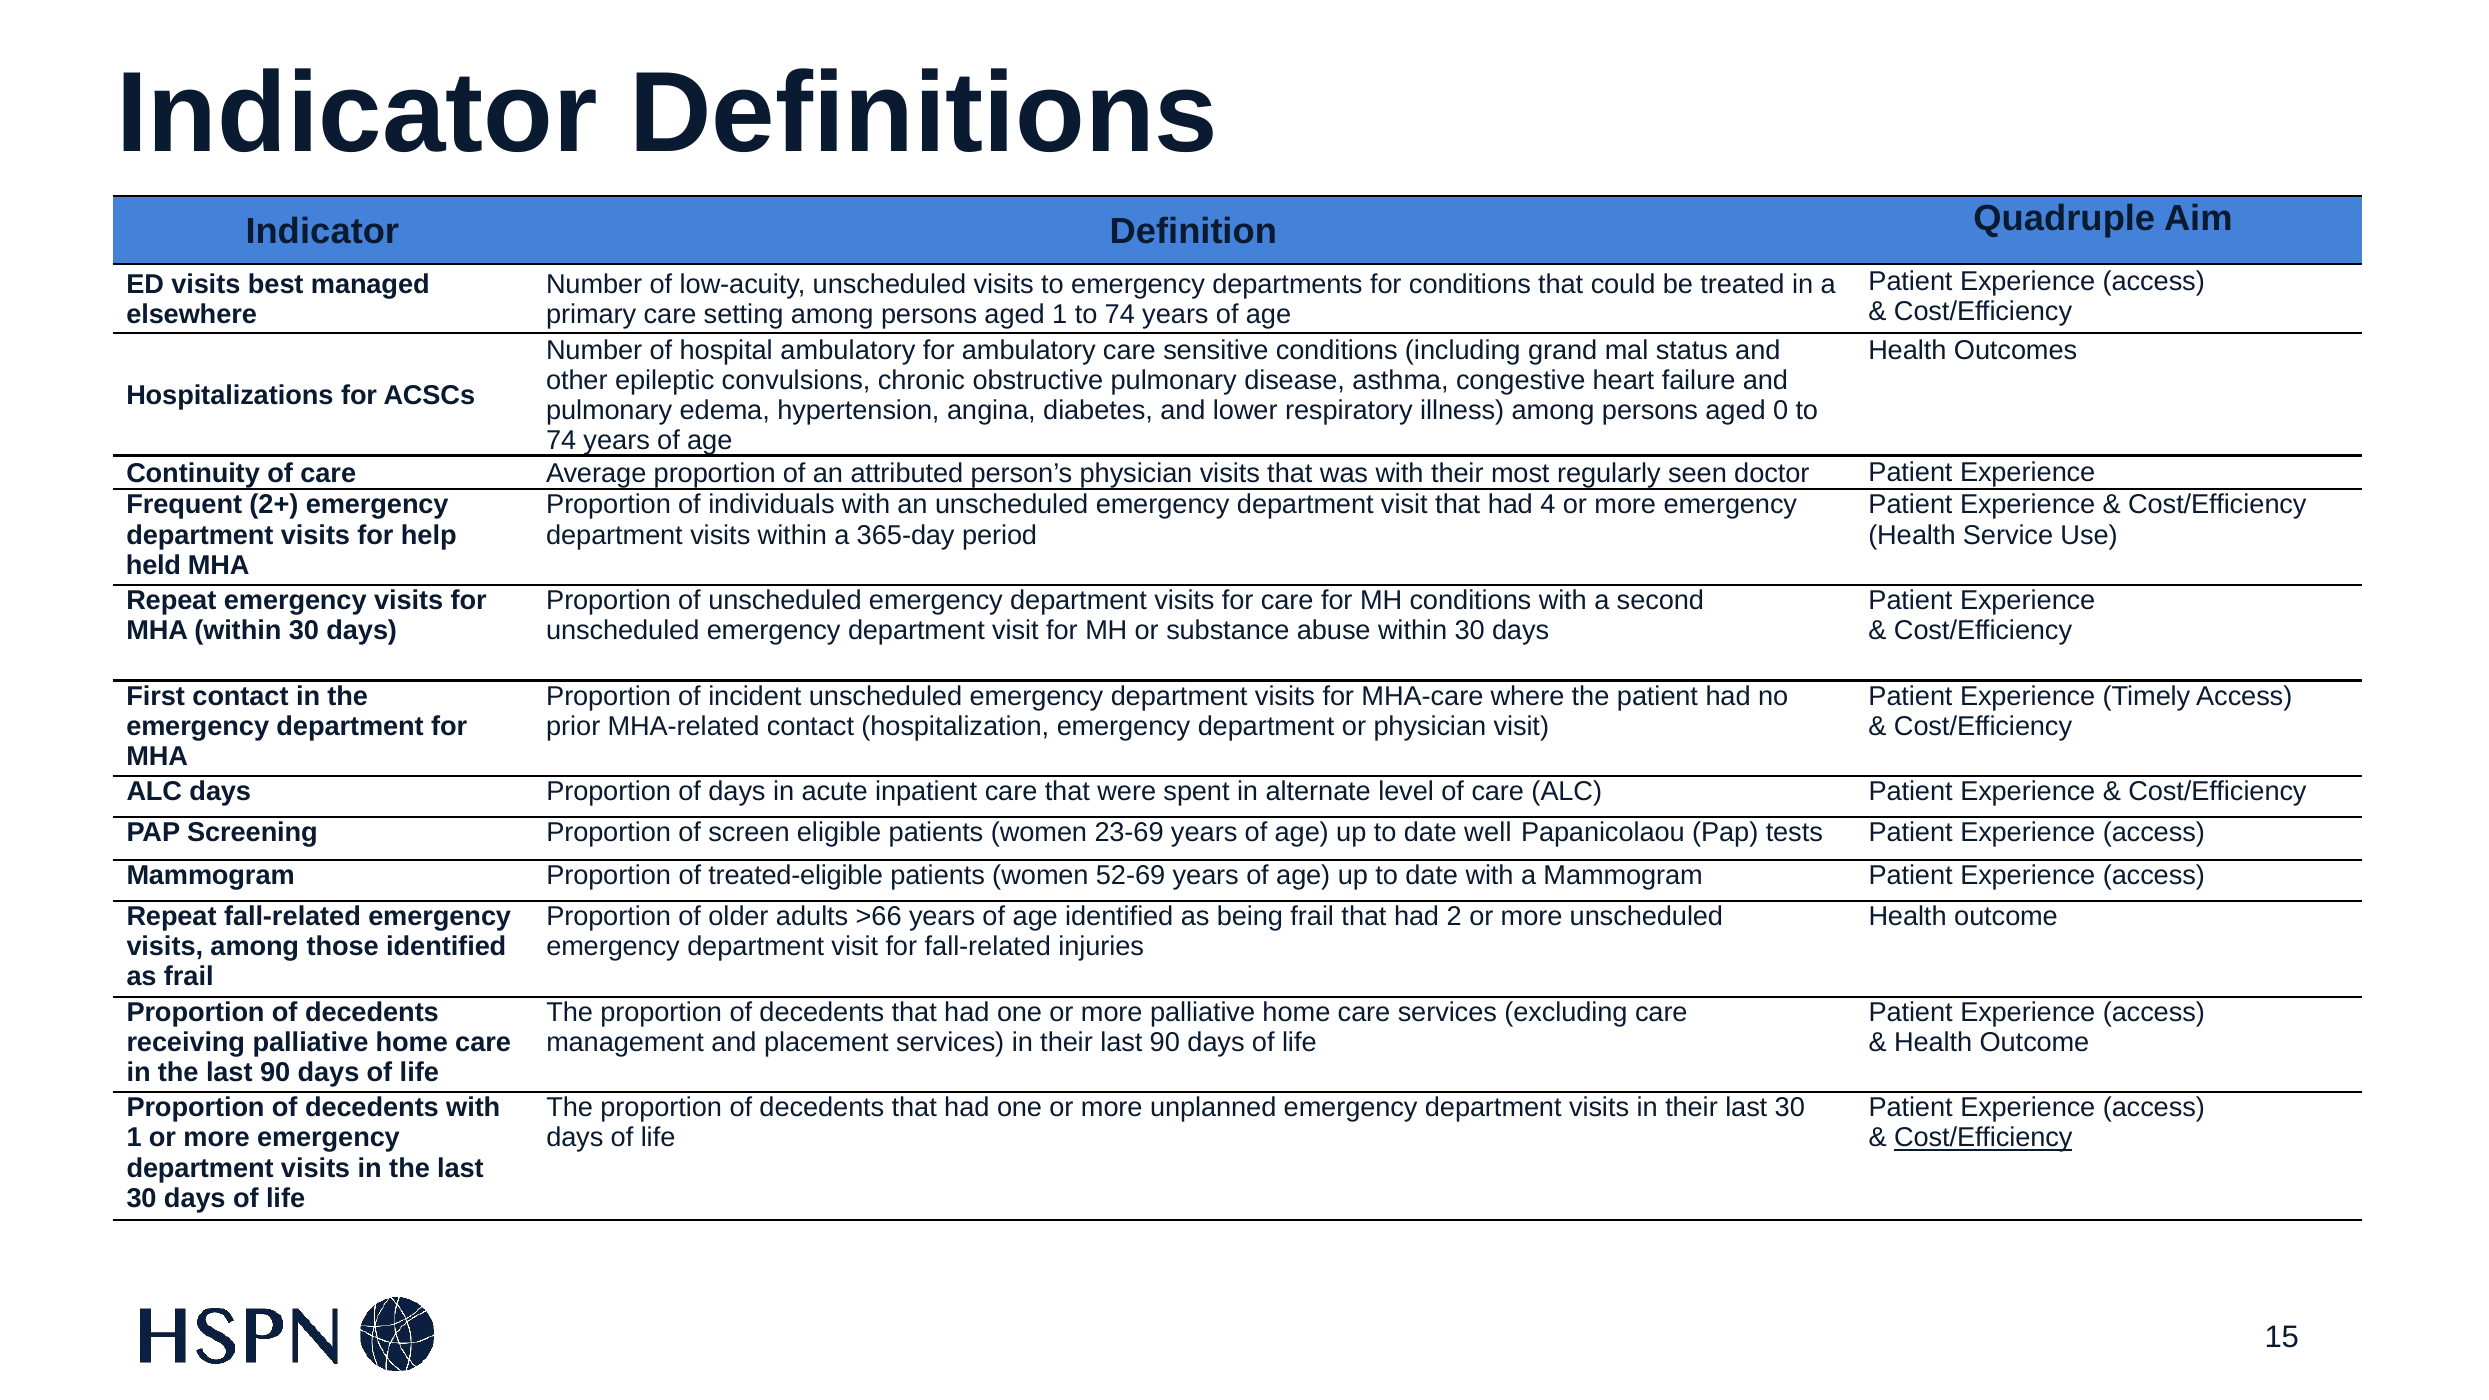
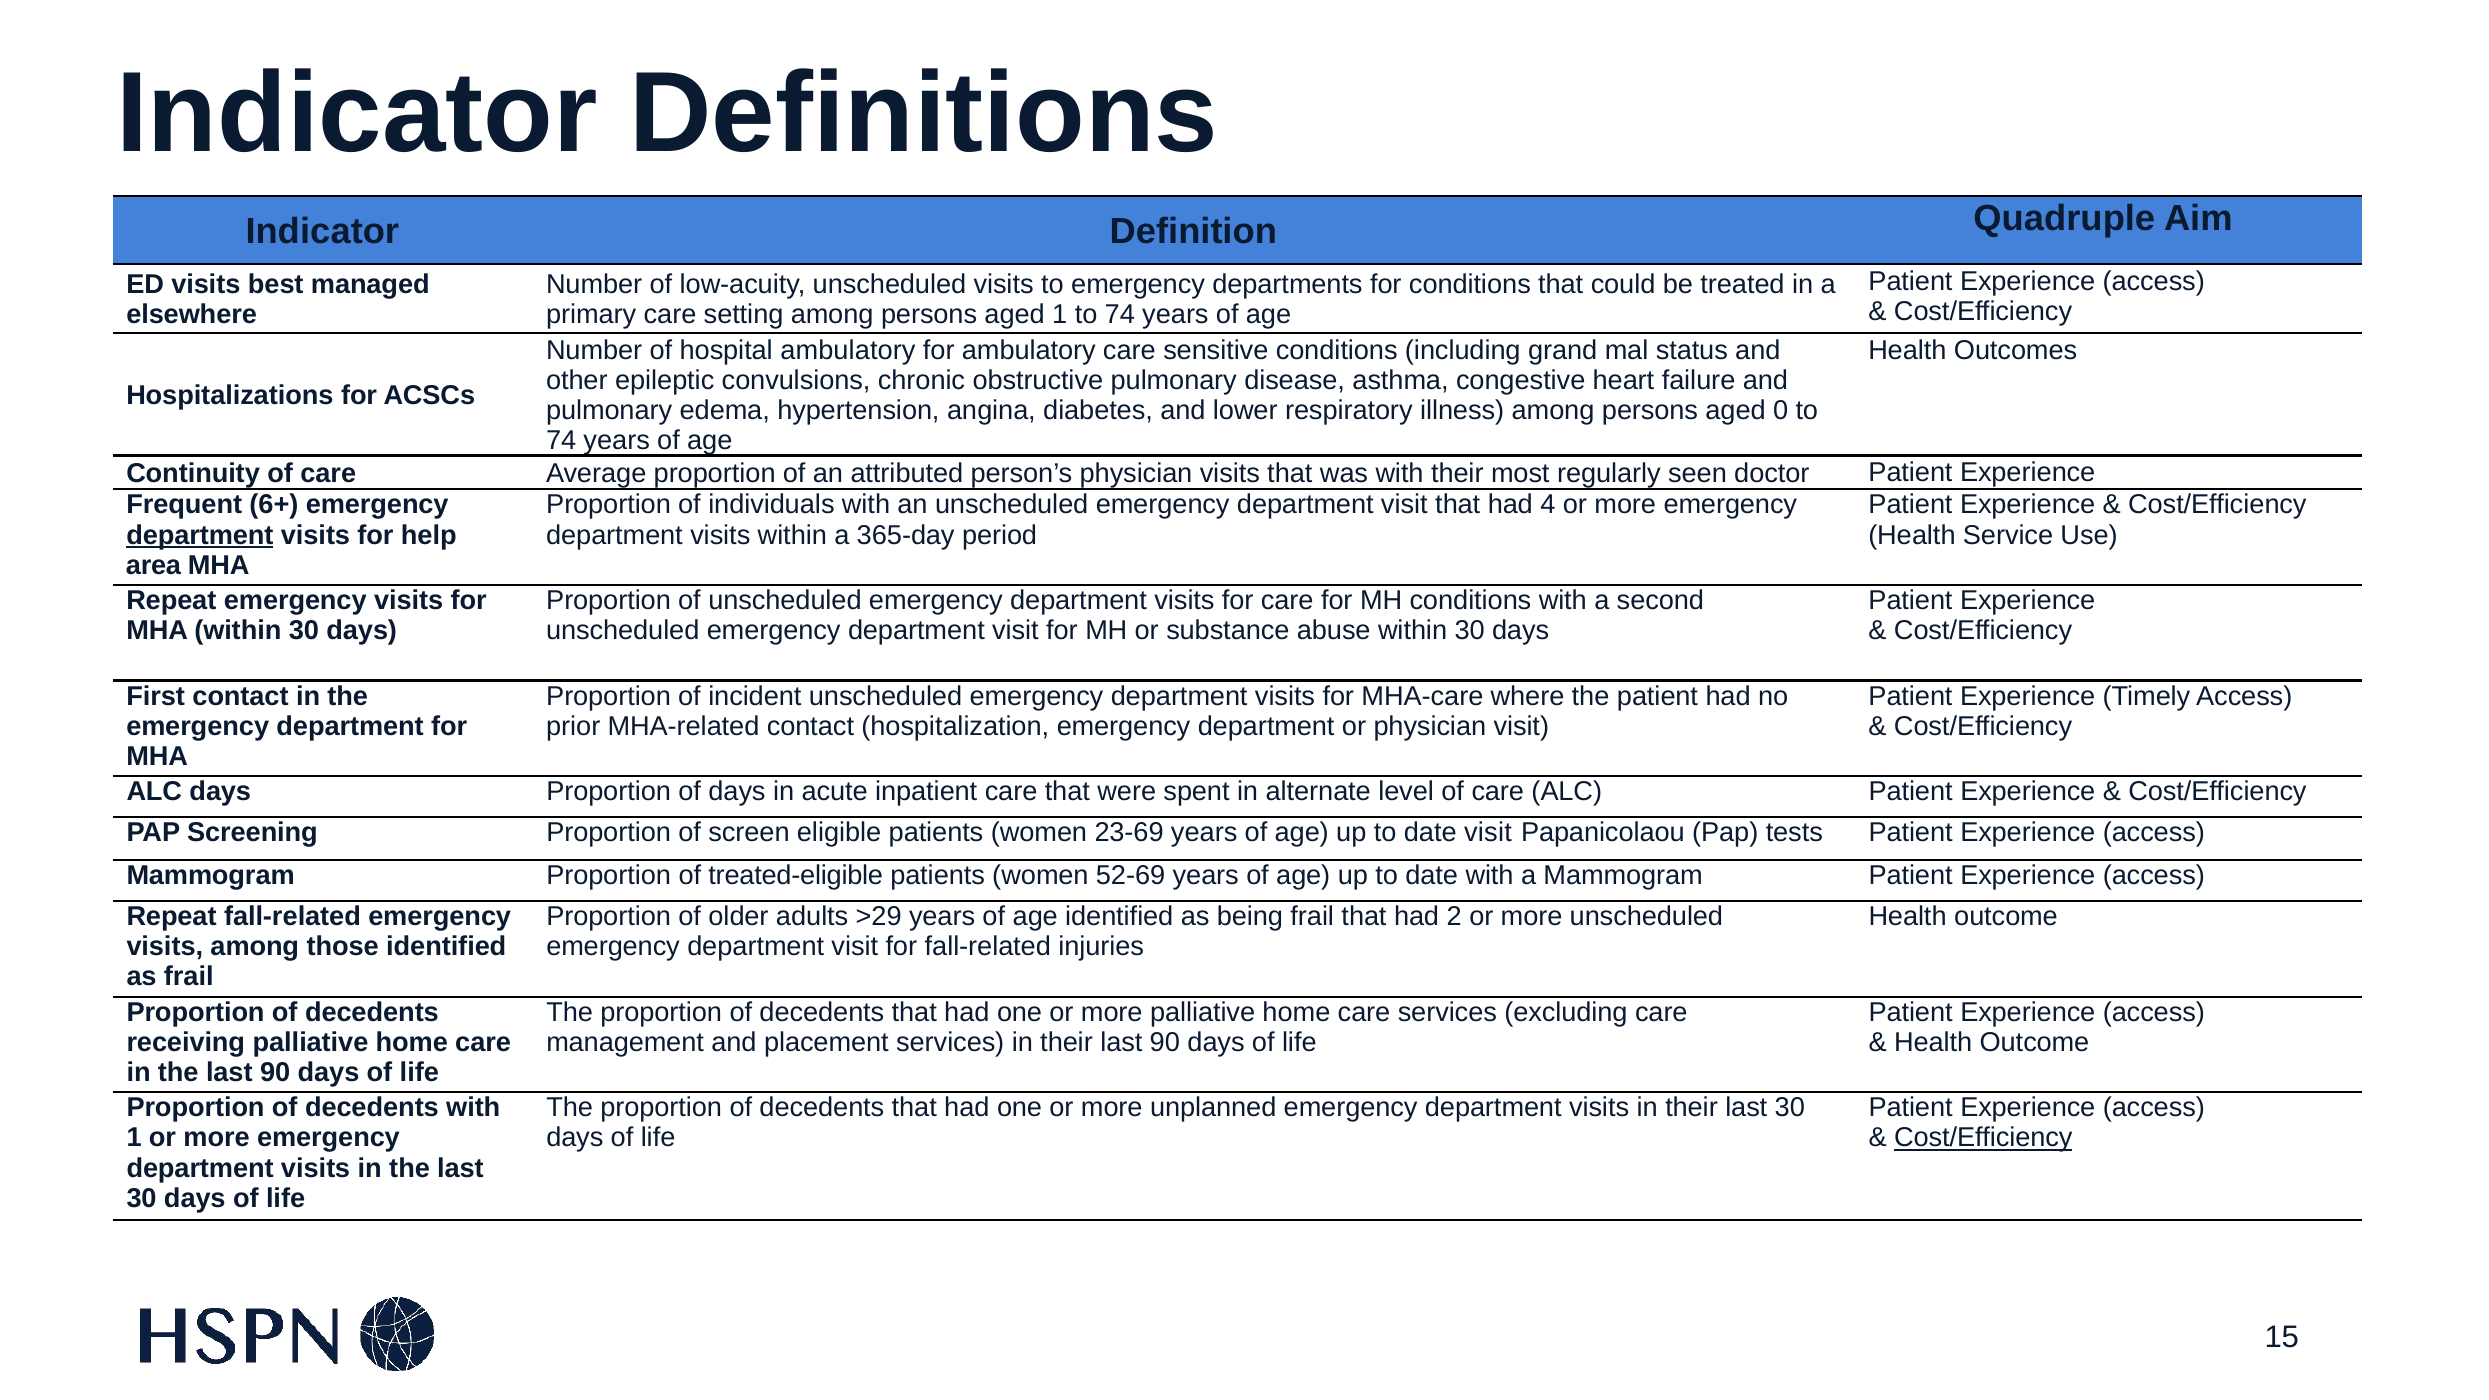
2+: 2+ -> 6+
department at (200, 535) underline: none -> present
held: held -> area
date well: well -> visit
>66: >66 -> >29
